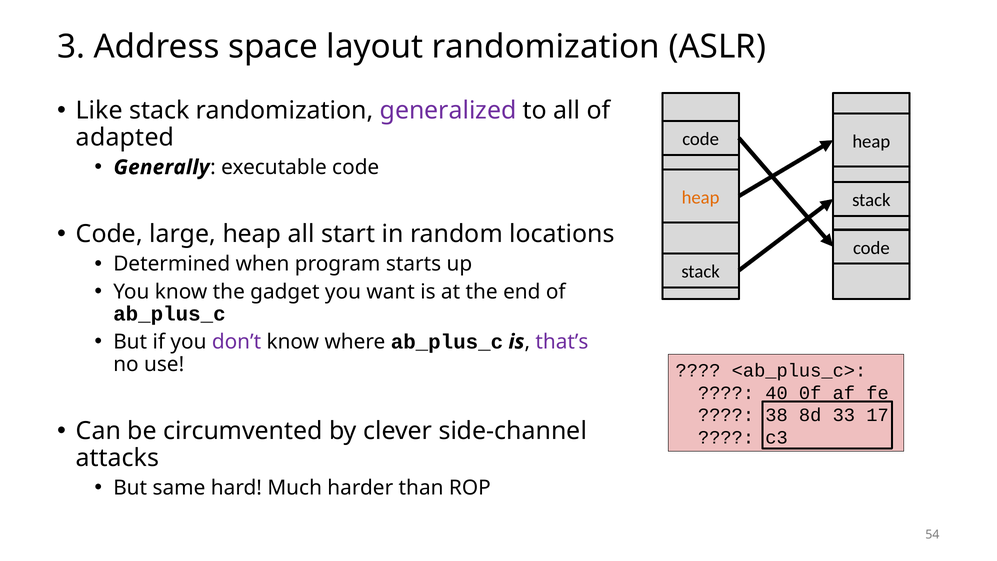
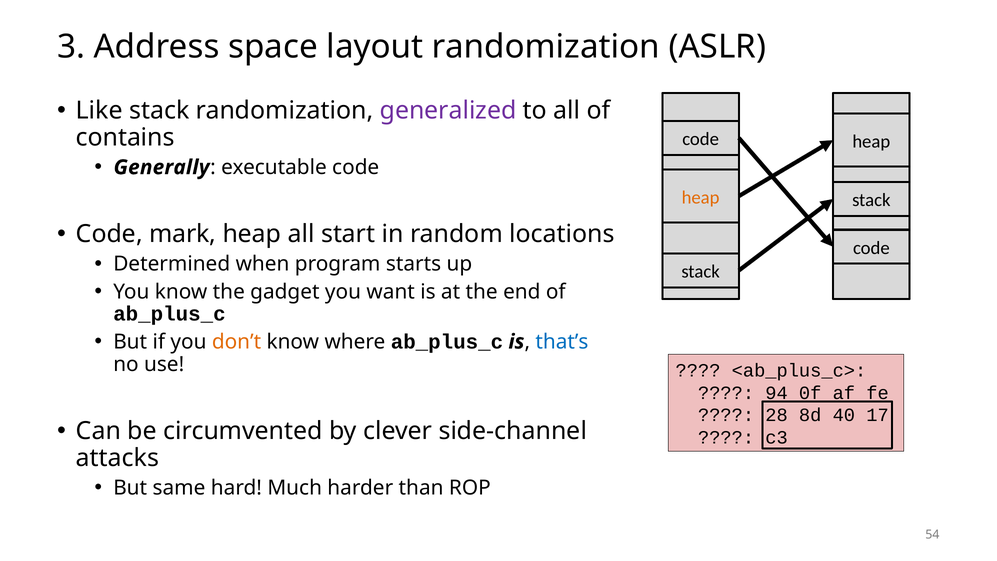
adapted: adapted -> contains
large: large -> mark
don’t colour: purple -> orange
that’s colour: purple -> blue
40: 40 -> 94
38: 38 -> 28
33: 33 -> 40
